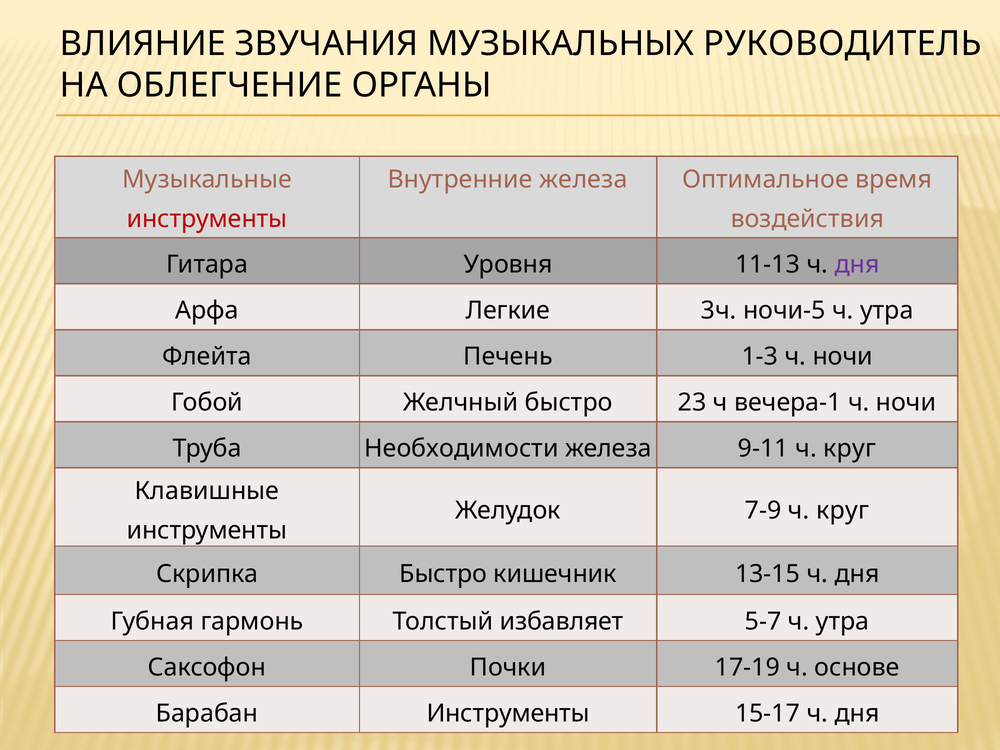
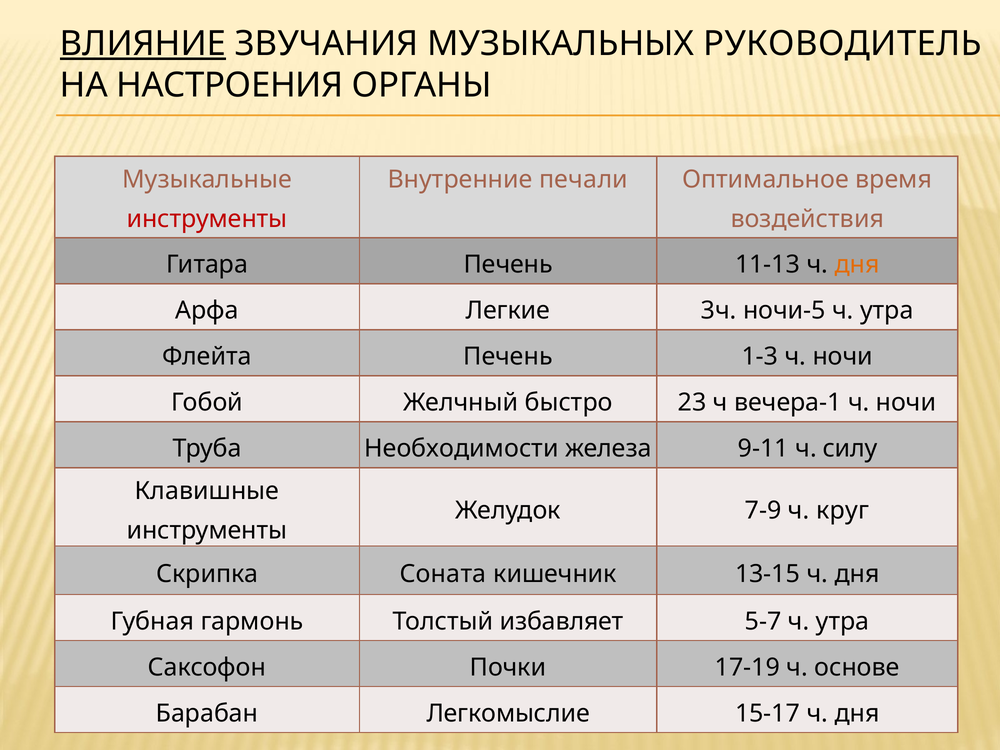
ВЛИЯНИЕ underline: none -> present
ОБЛЕГЧЕНИЕ: ОБЛЕГЧЕНИЕ -> НАСТРОЕНИЯ
Внутренние железа: железа -> печали
Гитара Уровня: Уровня -> Печень
дня at (857, 265) colour: purple -> orange
9-11 ч круг: круг -> силу
Скрипка Быстро: Быстро -> Соната
Барабан Инструменты: Инструменты -> Легкомыслие
